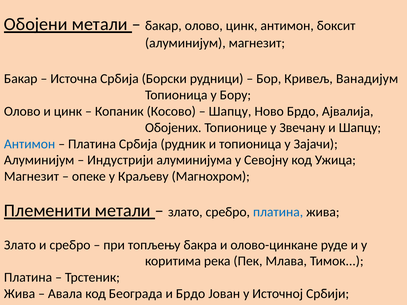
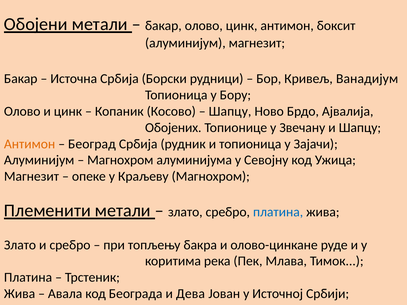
Антимон at (30, 144) colour: blue -> orange
Платина at (92, 144): Платина -> Београд
Индустрији at (120, 160): Индустрији -> Магнохром
и Брдо: Брдо -> Дева
